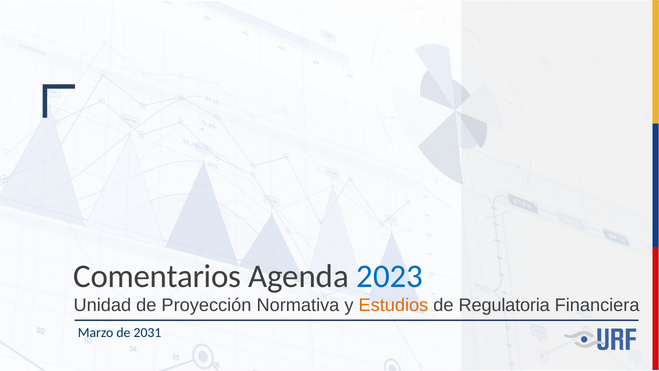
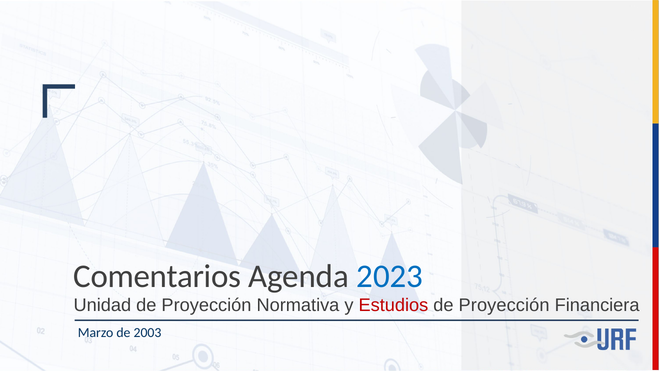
Estudios colour: orange -> red
Regulatoria at (504, 305): Regulatoria -> Proyección
2031: 2031 -> 2003
